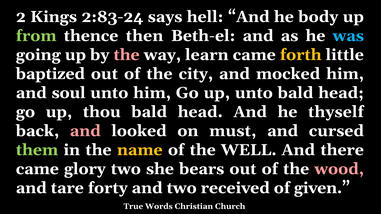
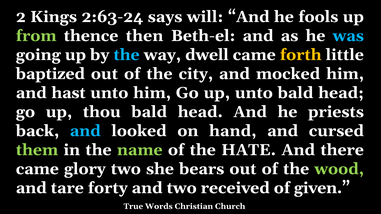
2:83-24: 2:83-24 -> 2:63-24
hell: hell -> will
body: body -> fools
the at (127, 55) colour: pink -> light blue
learn: learn -> dwell
soul: soul -> hast
thyself: thyself -> priests
and at (85, 131) colour: pink -> light blue
must: must -> hand
name colour: yellow -> light green
WELL: WELL -> HATE
wood colour: pink -> light green
